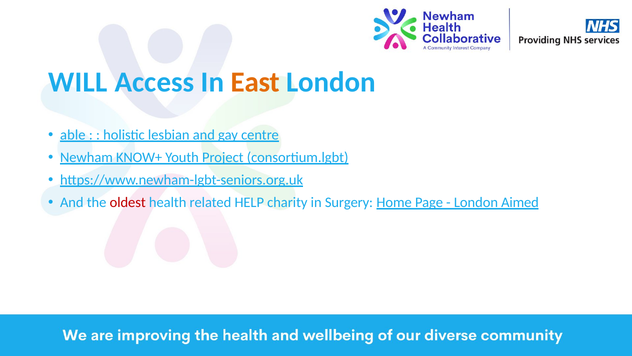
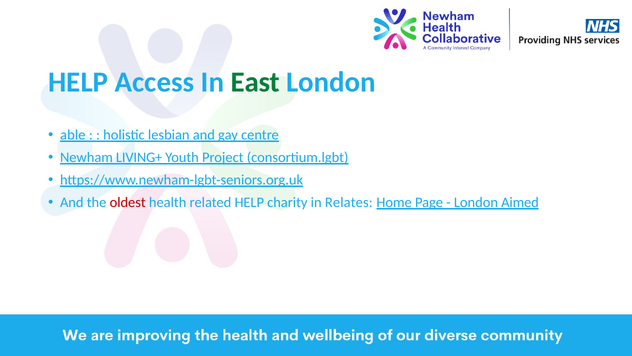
WILL at (78, 82): WILL -> HELP
East colour: orange -> green
KNOW+: KNOW+ -> LIVING+
Surgery: Surgery -> Relates
